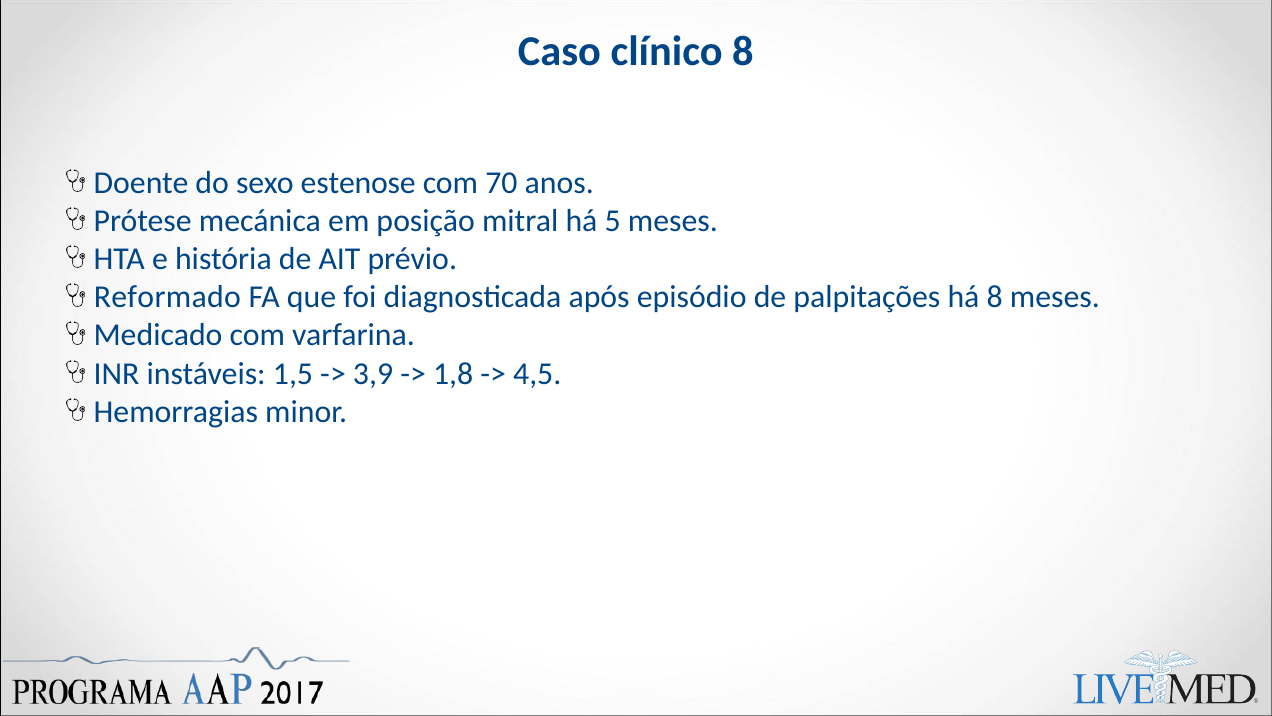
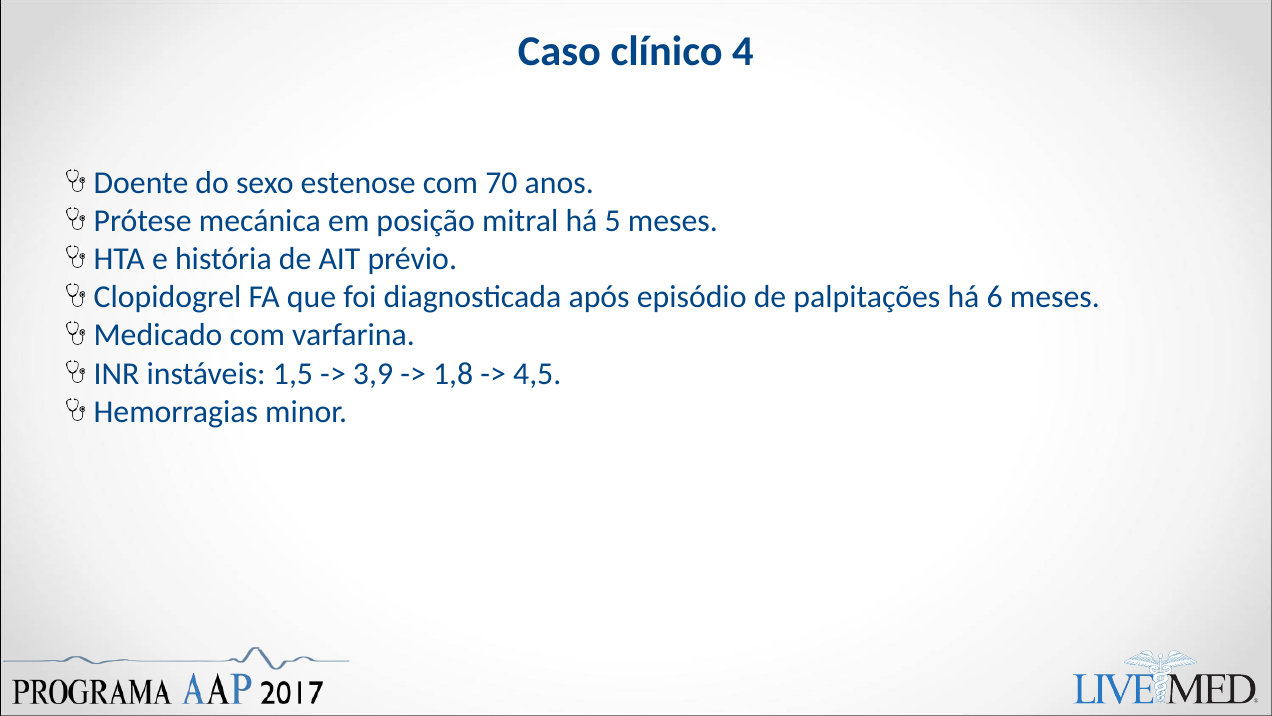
clínico 8: 8 -> 4
Reformado: Reformado -> Clopidogrel
há 8: 8 -> 6
